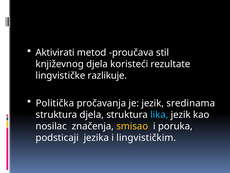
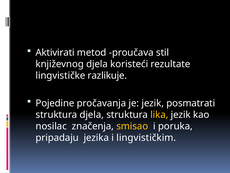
Politička: Politička -> Pojedine
sredinama: sredinama -> posmatrati
lika colour: light blue -> yellow
podsticaji: podsticaji -> pripadaju
